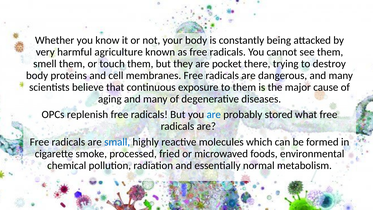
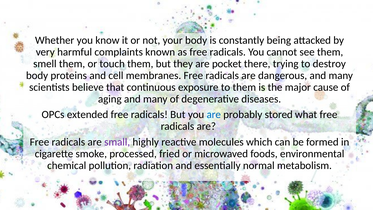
agriculture: agriculture -> complaints
replenish: replenish -> extended
small colour: blue -> purple
